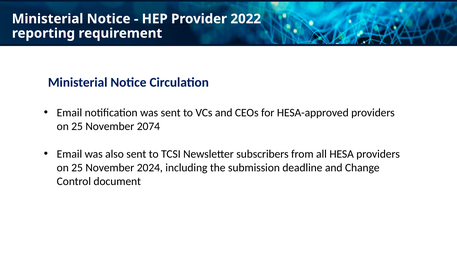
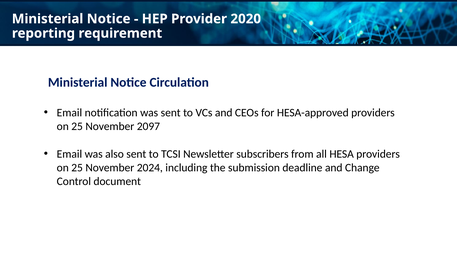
2022: 2022 -> 2020
2074: 2074 -> 2097
